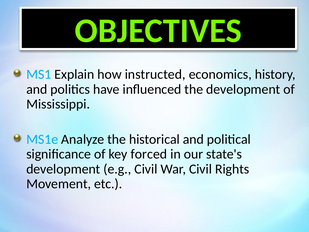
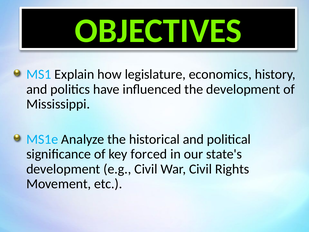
instructed: instructed -> legislature
